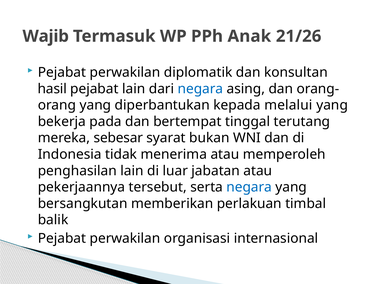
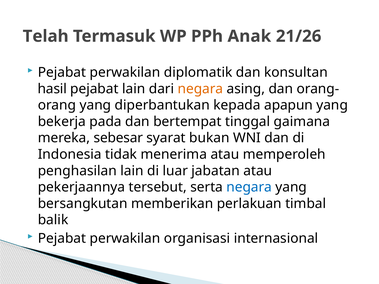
Wajib: Wajib -> Telah
negara at (200, 89) colour: blue -> orange
melalui: melalui -> apapun
terutang: terutang -> gaimana
